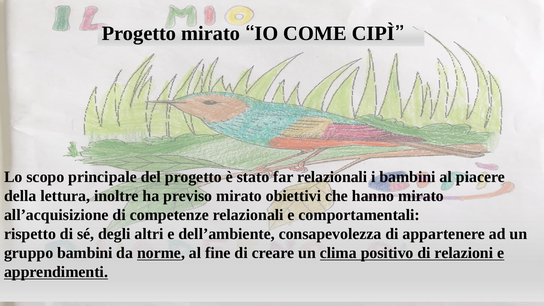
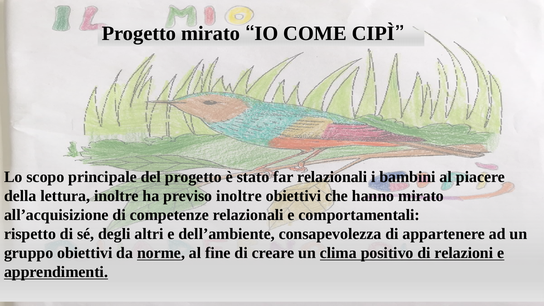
previso mirato: mirato -> inoltre
gruppo bambini: bambini -> obiettivi
